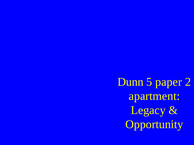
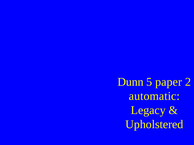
apartment: apartment -> automatic
Opportunity: Opportunity -> Upholstered
